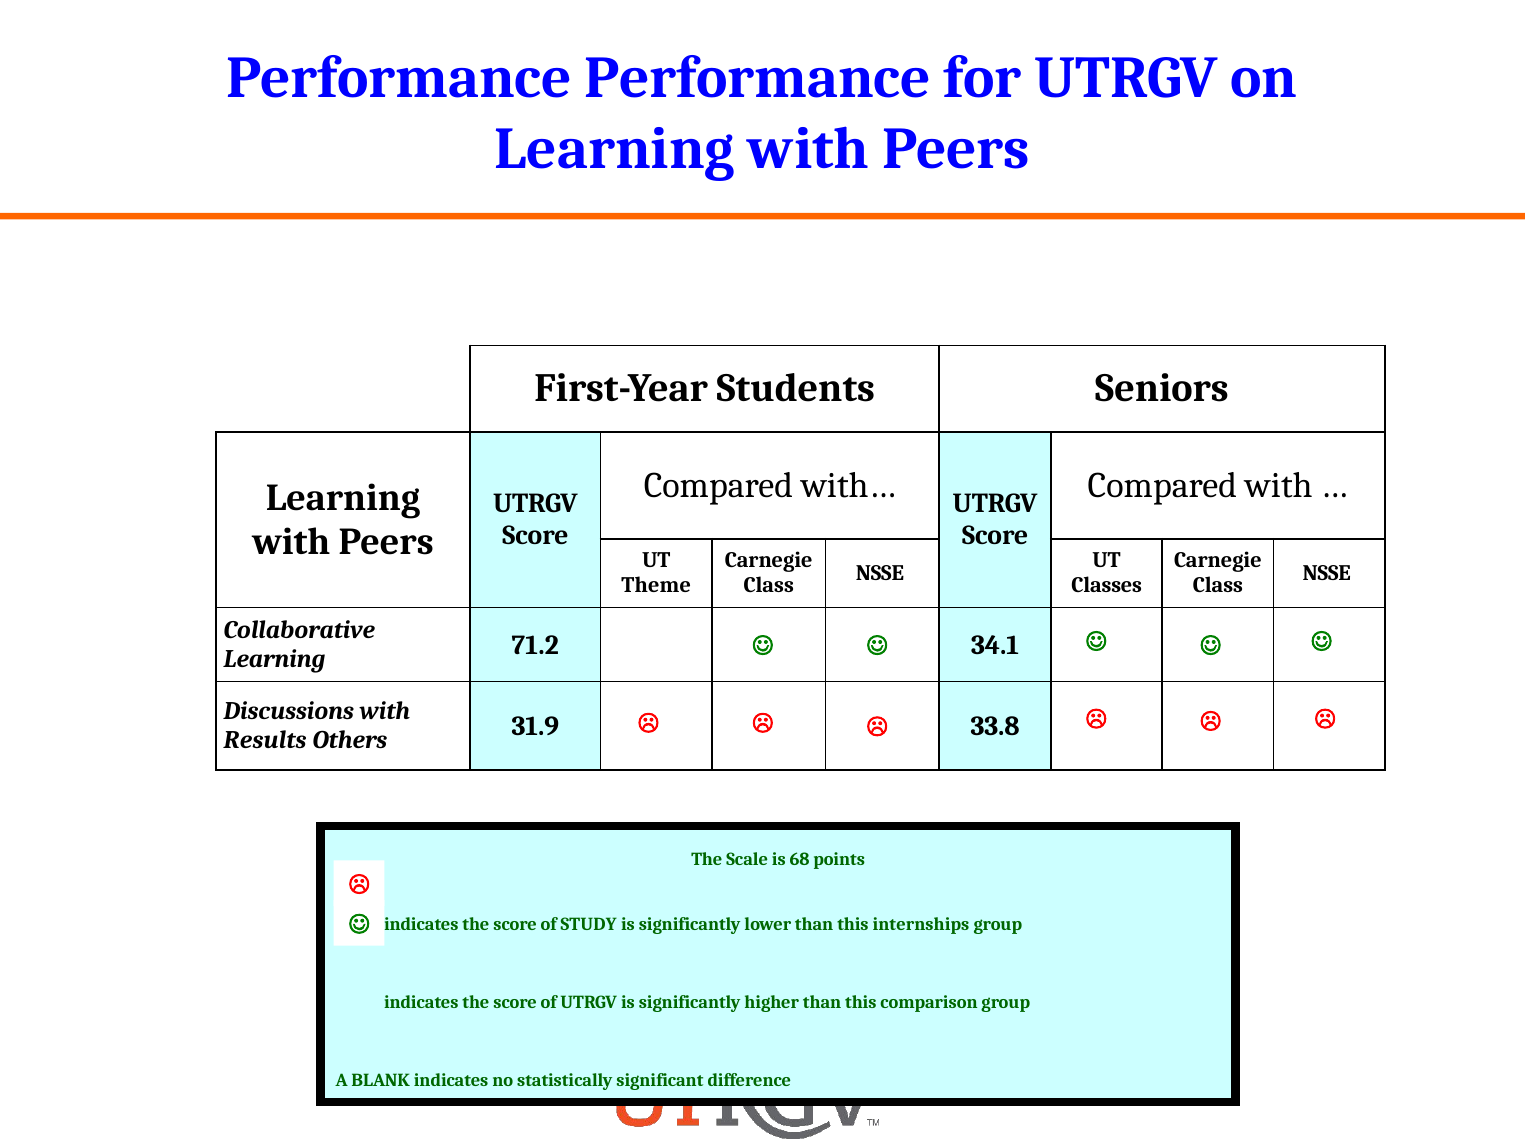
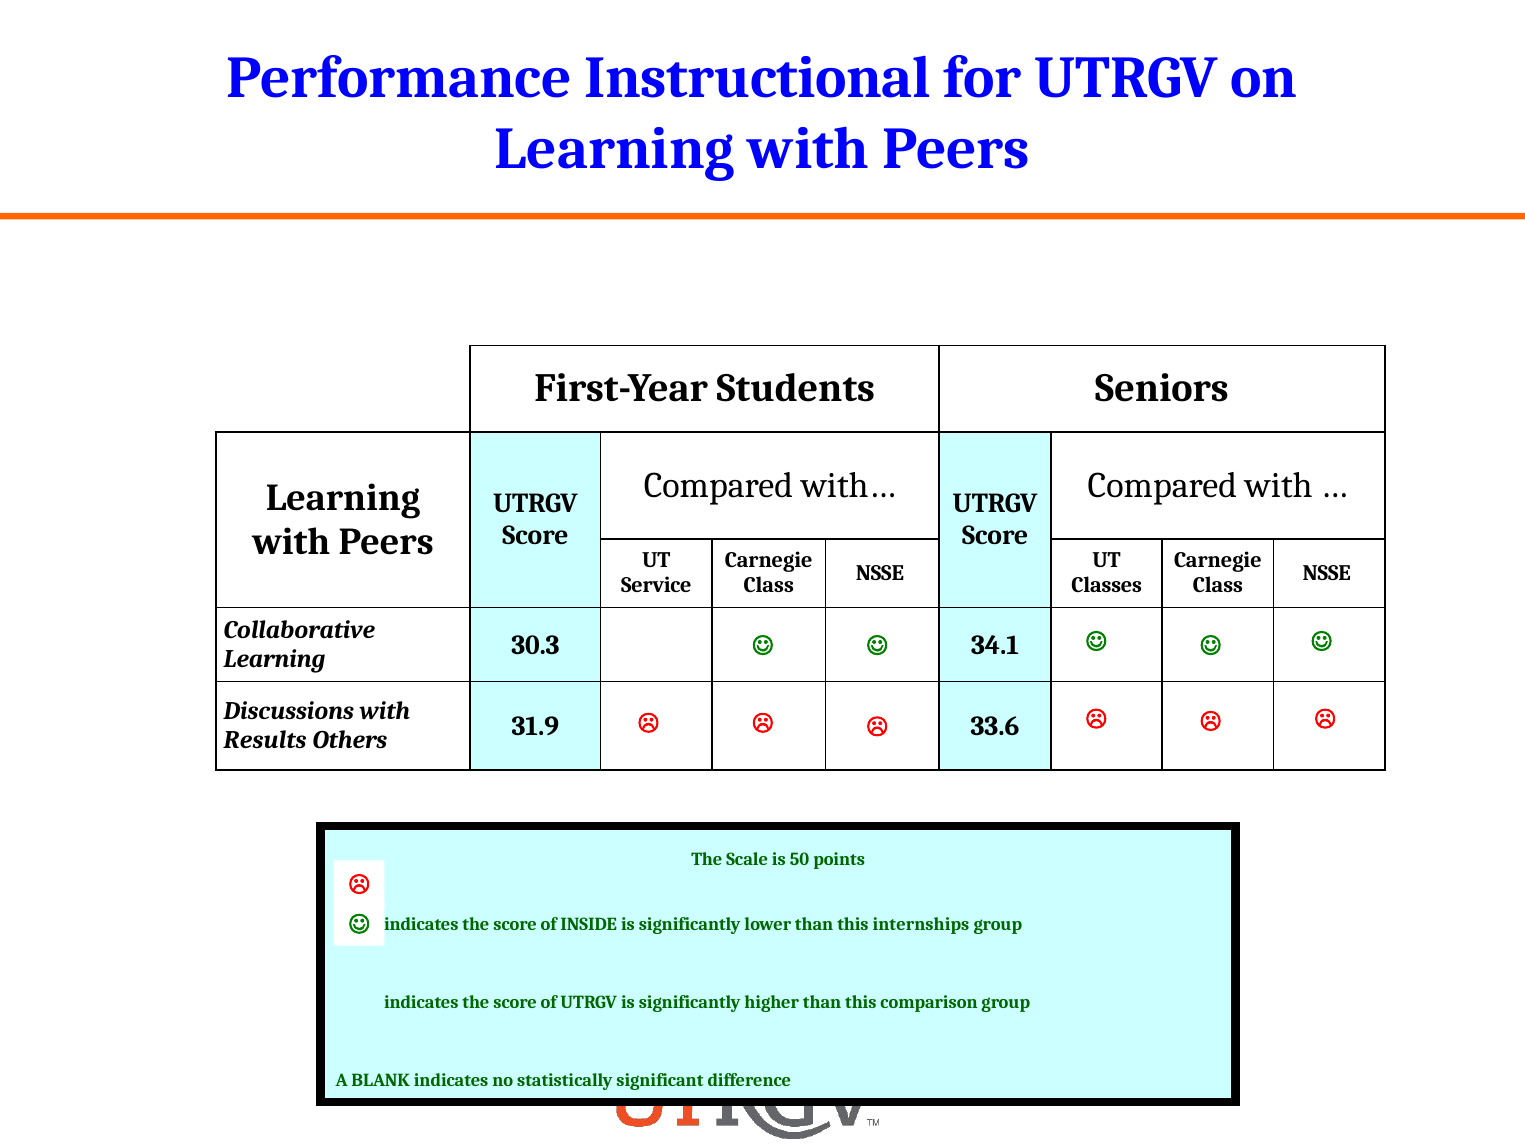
Performance Performance: Performance -> Instructional
Theme: Theme -> Service
71.2: 71.2 -> 30.3
33.8: 33.8 -> 33.6
68: 68 -> 50
STUDY: STUDY -> INSIDE
